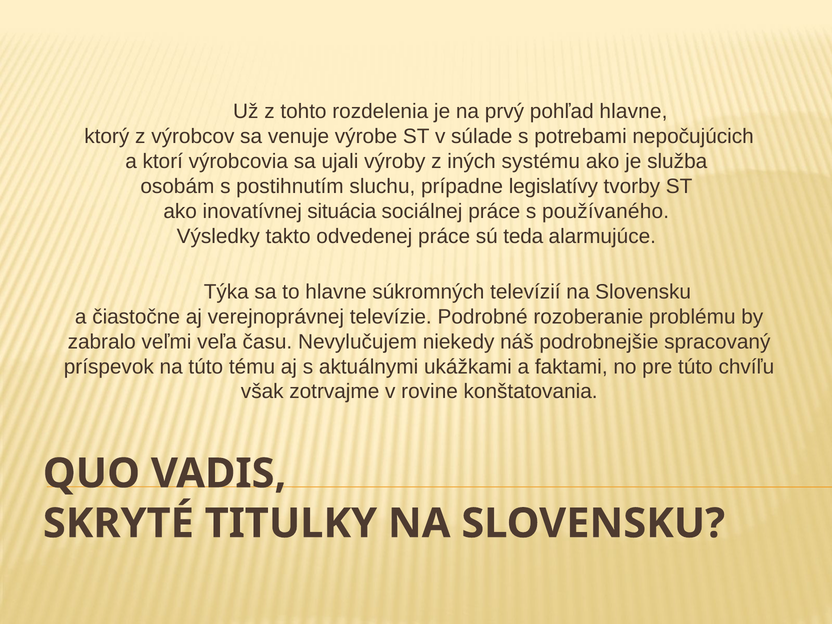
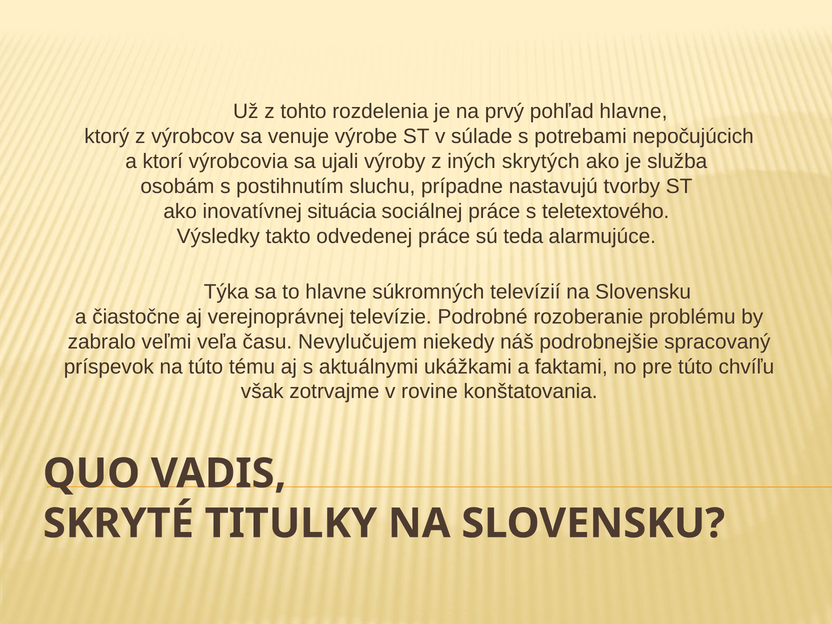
systému: systému -> skrytých
legislatívy: legislatívy -> nastavujú
používaného: používaného -> teletextového
